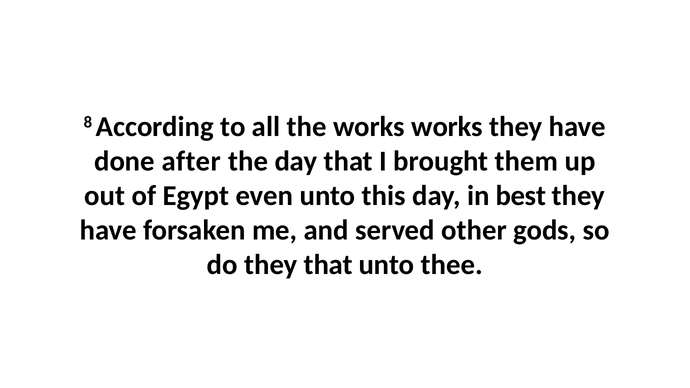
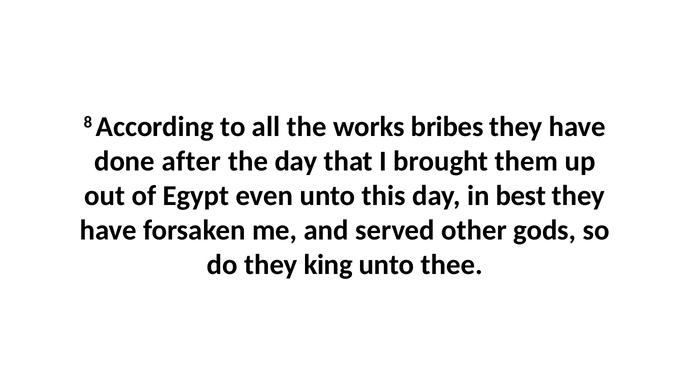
works works: works -> bribes
they that: that -> king
